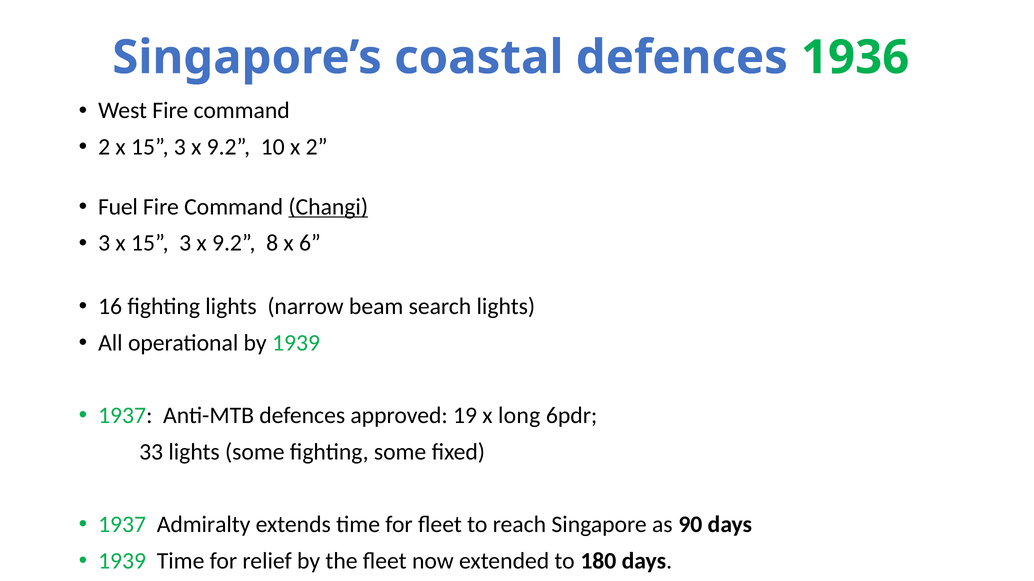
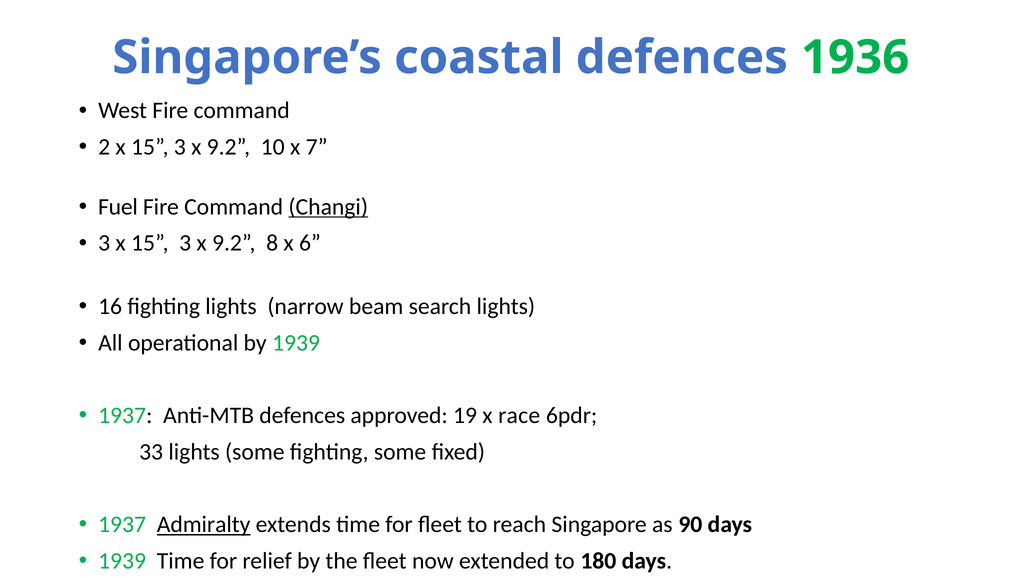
x 2: 2 -> 7
long: long -> race
Admiralty underline: none -> present
